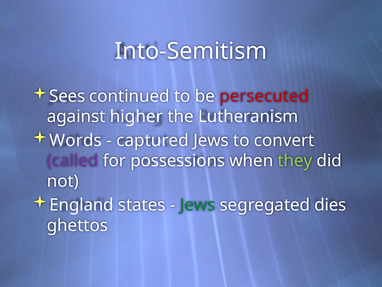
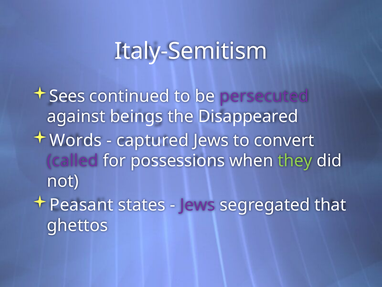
Into-Semitism: Into-Semitism -> Italy-Semitism
persecuted colour: red -> purple
higher: higher -> beings
Lutheranism: Lutheranism -> Disappeared
England: England -> Peasant
Jews at (198, 205) colour: green -> purple
dies: dies -> that
